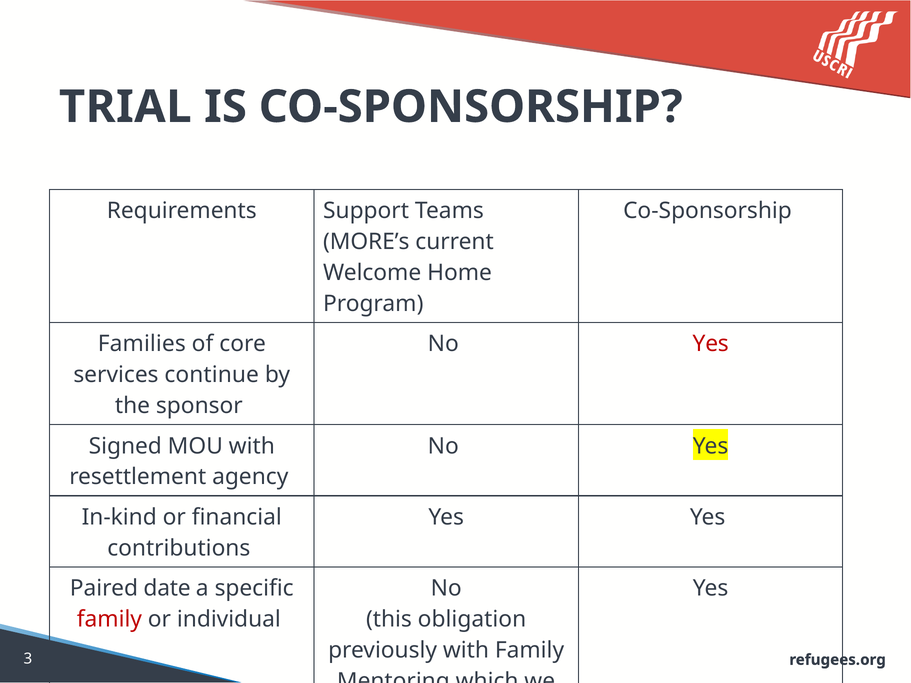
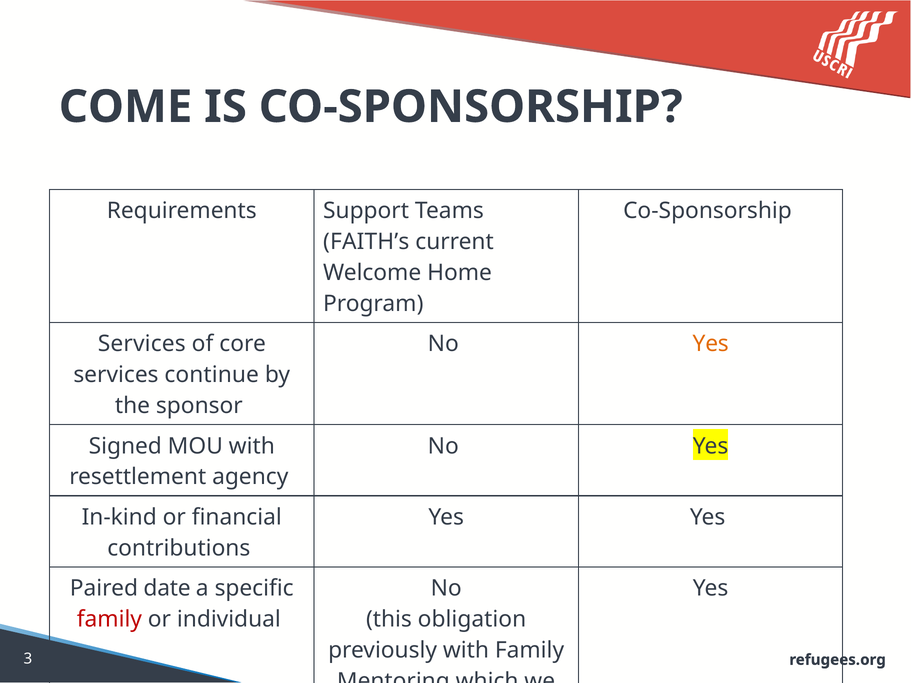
TRIAL: TRIAL -> COME
MORE’s: MORE’s -> FAITH’s
Families at (142, 344): Families -> Services
Yes at (711, 344) colour: red -> orange
